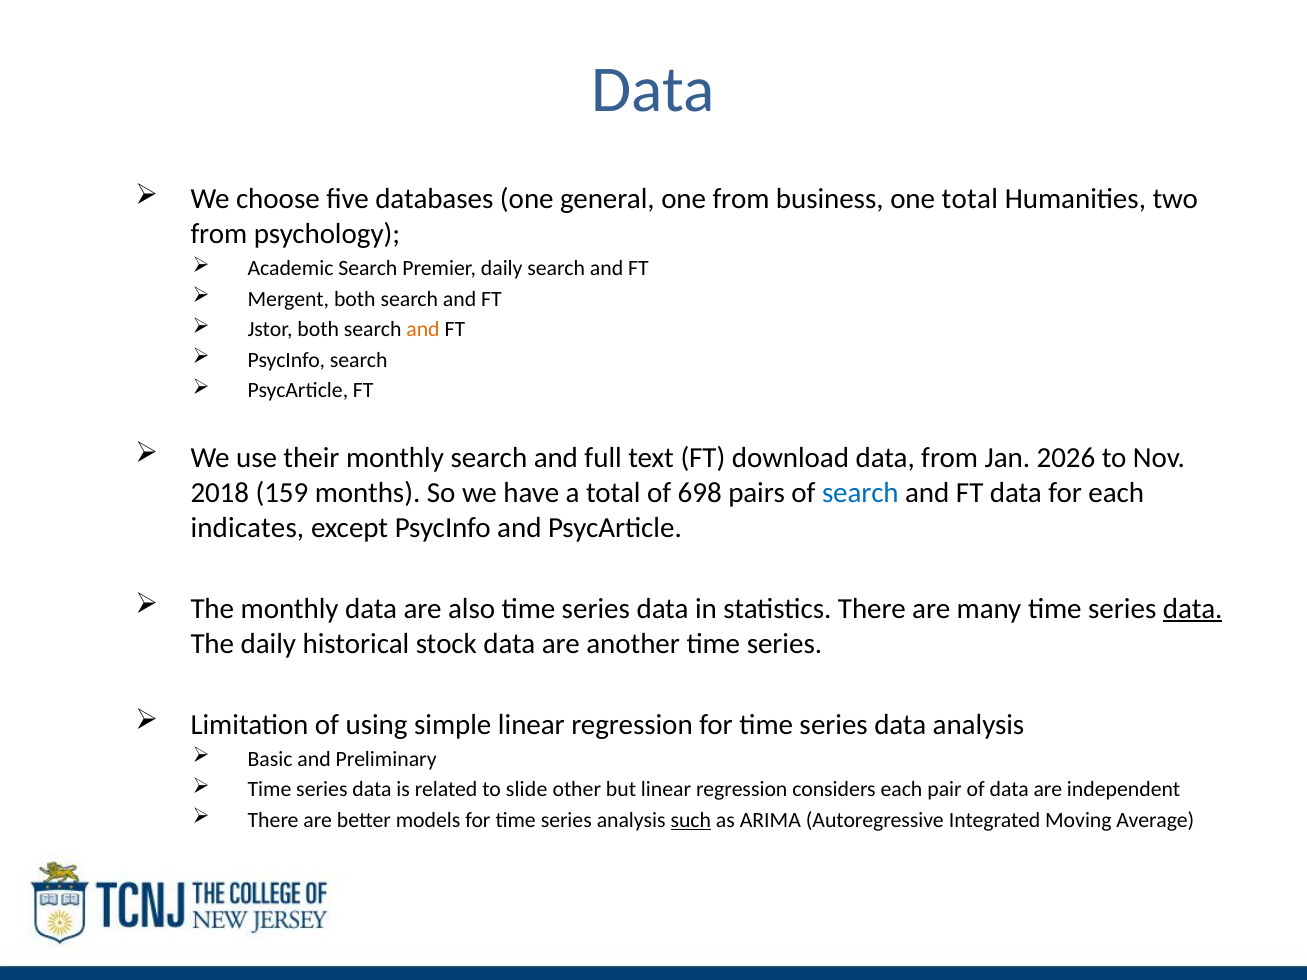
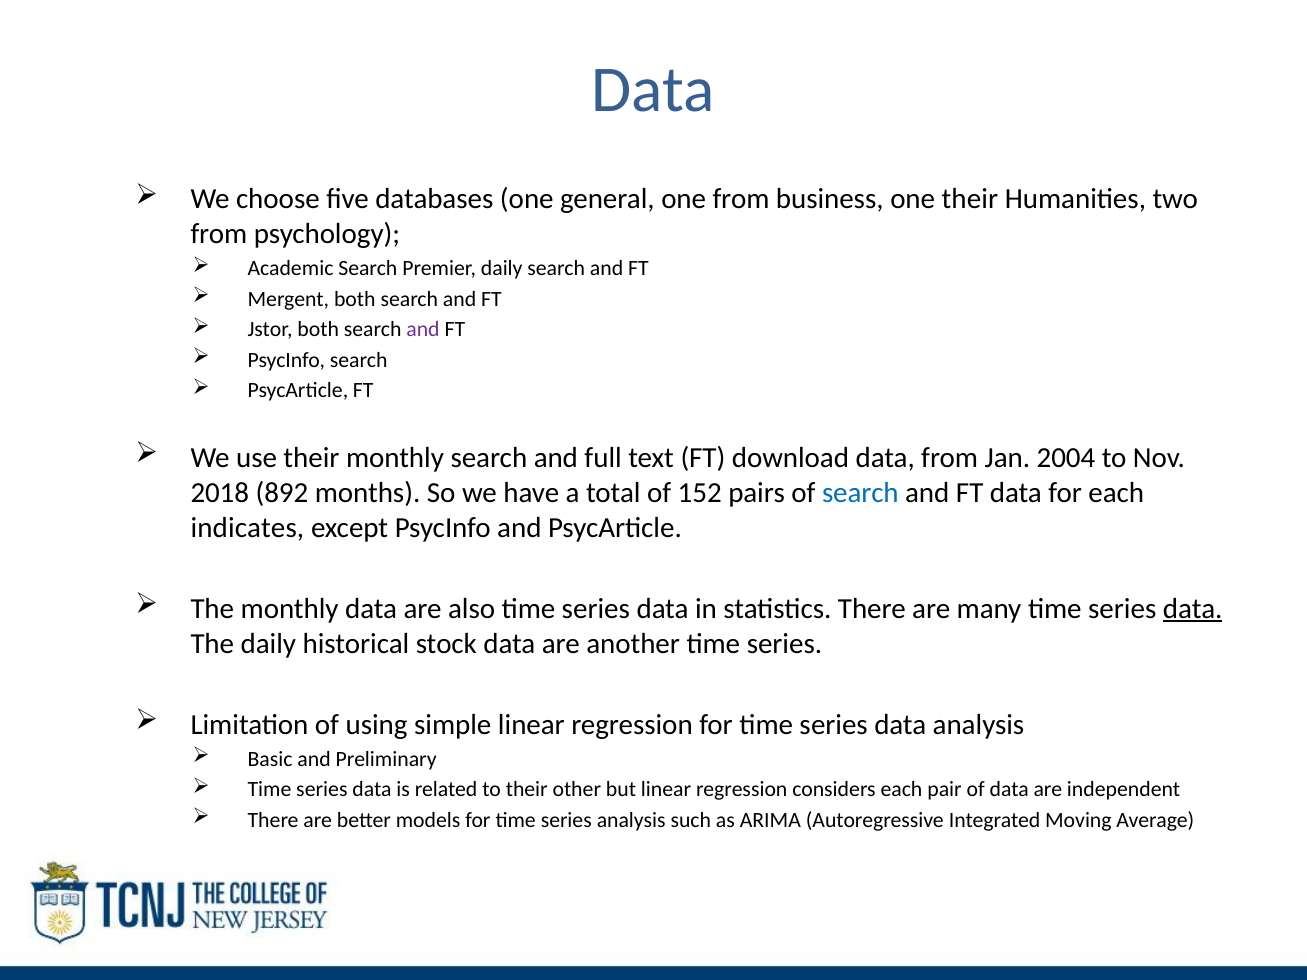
one total: total -> their
and at (423, 330) colour: orange -> purple
2026: 2026 -> 2004
159: 159 -> 892
698: 698 -> 152
to slide: slide -> their
such underline: present -> none
